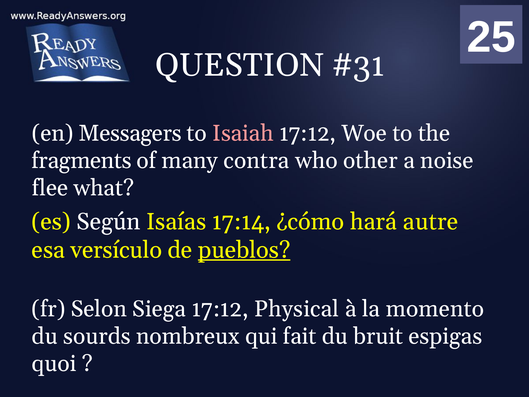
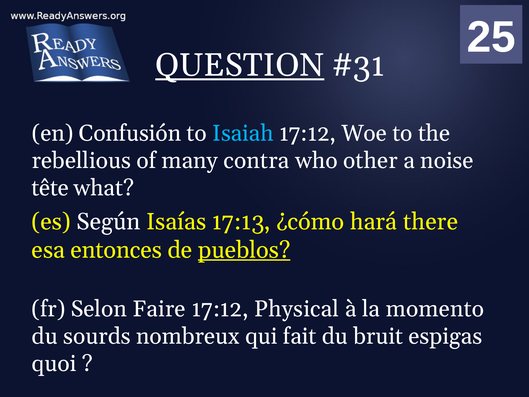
QUESTION underline: none -> present
Messagers: Messagers -> Confusión
Isaiah colour: pink -> light blue
fragments: fragments -> rebellious
flee: flee -> tête
17:14: 17:14 -> 17:13
autre: autre -> there
versículo: versículo -> entonces
Siega: Siega -> Faire
